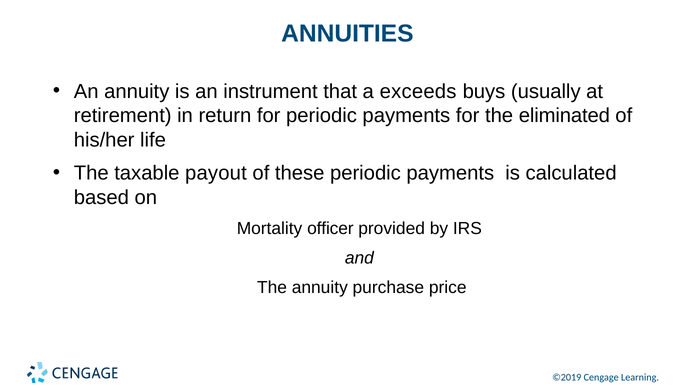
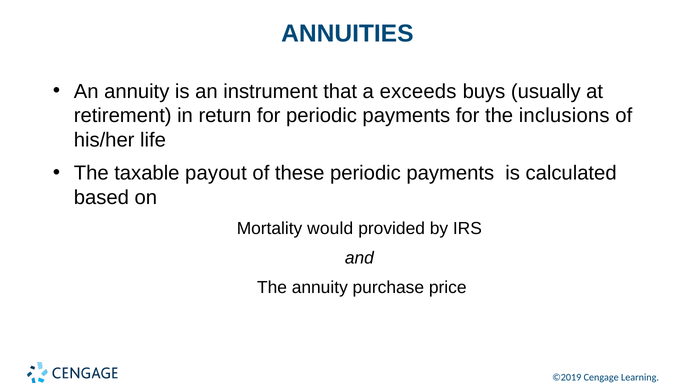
eliminated: eliminated -> inclusions
officer: officer -> would
